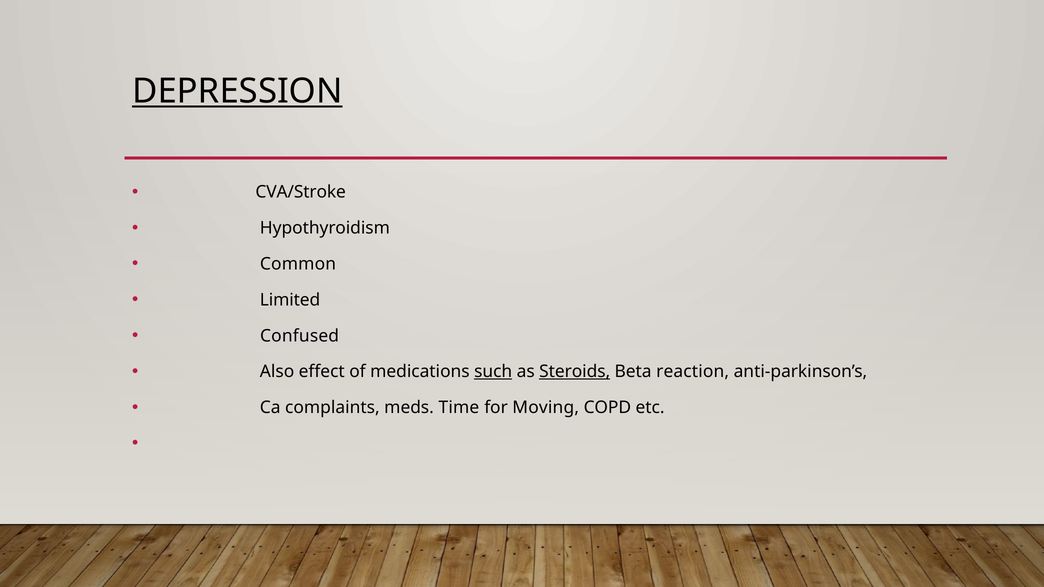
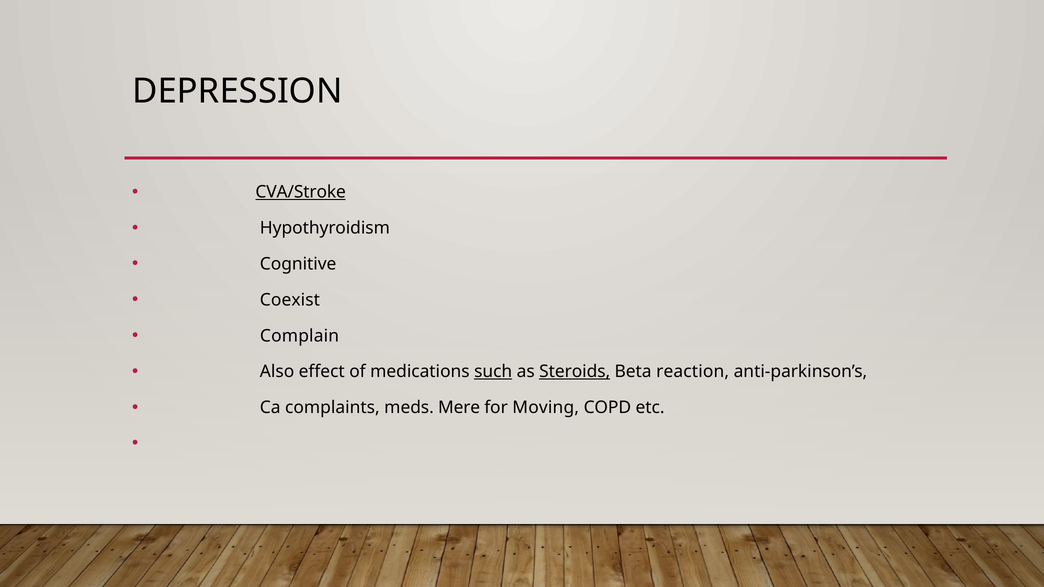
DEPRESSION underline: present -> none
CVA/Stroke underline: none -> present
Common: Common -> Cognitive
Limited: Limited -> Coexist
Confused: Confused -> Complain
Time: Time -> Mere
